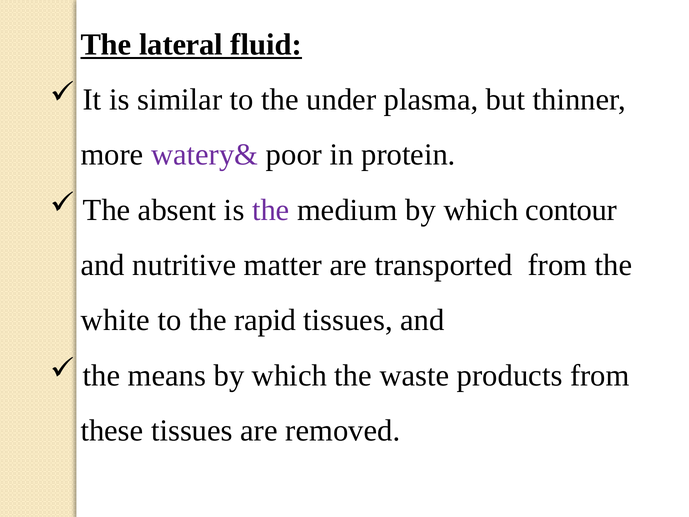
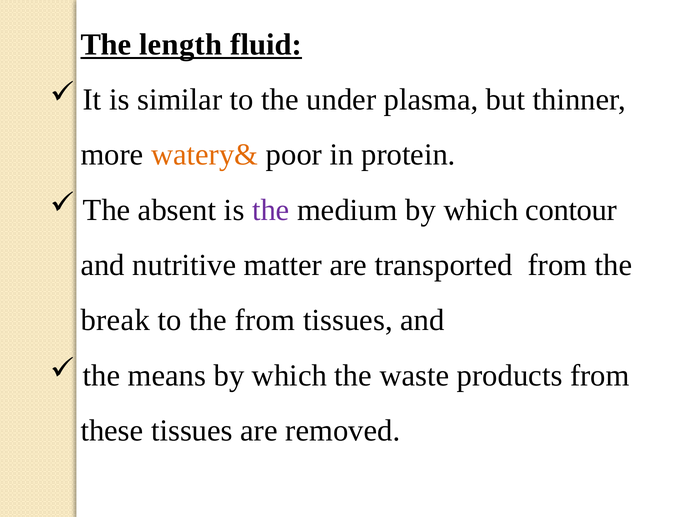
lateral: lateral -> length
watery& colour: purple -> orange
white: white -> break
the rapid: rapid -> from
